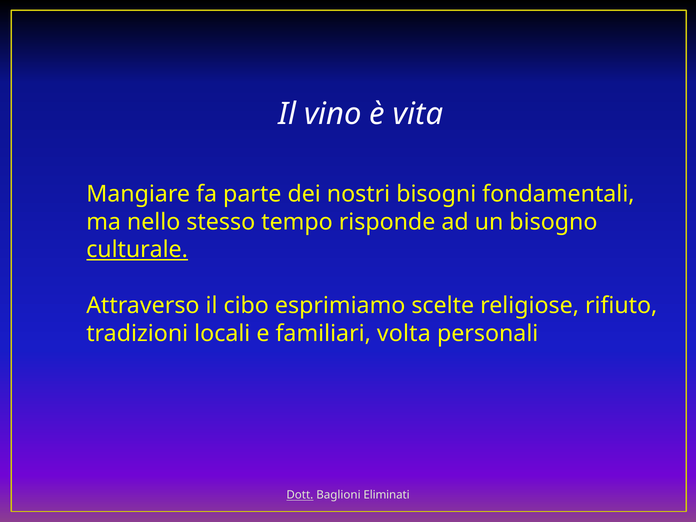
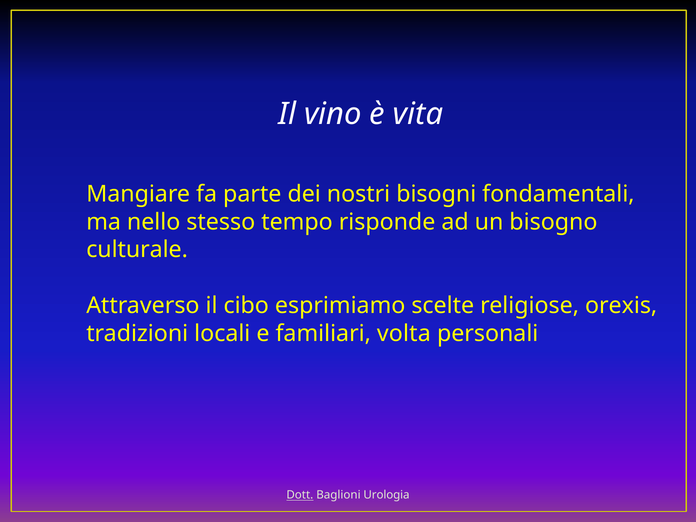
culturale underline: present -> none
rifiuto: rifiuto -> orexis
Eliminati: Eliminati -> Urologia
